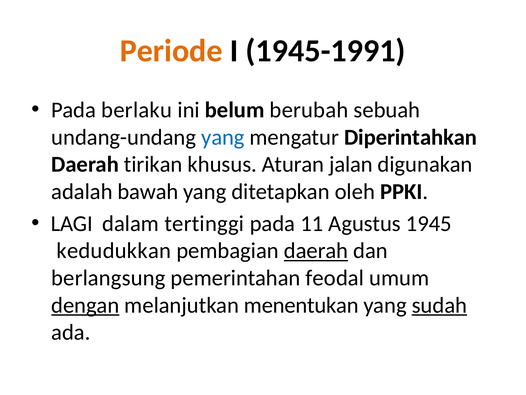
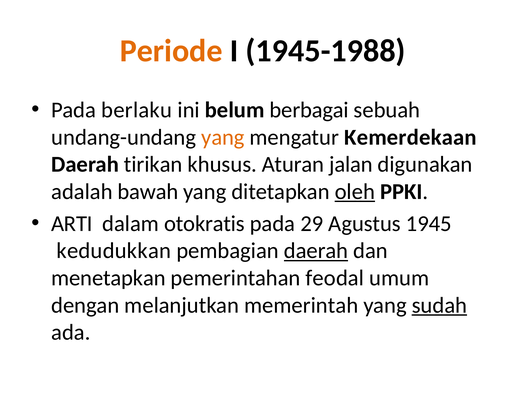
1945-1991: 1945-1991 -> 1945-1988
berubah: berubah -> berbagai
yang at (223, 137) colour: blue -> orange
Diperintahkan: Diperintahkan -> Kemerdekaan
oleh underline: none -> present
LAGI: LAGI -> ARTI
tertinggi: tertinggi -> otokratis
11: 11 -> 29
berlangsung: berlangsung -> menetapkan
dengan underline: present -> none
menentukan: menentukan -> memerintah
